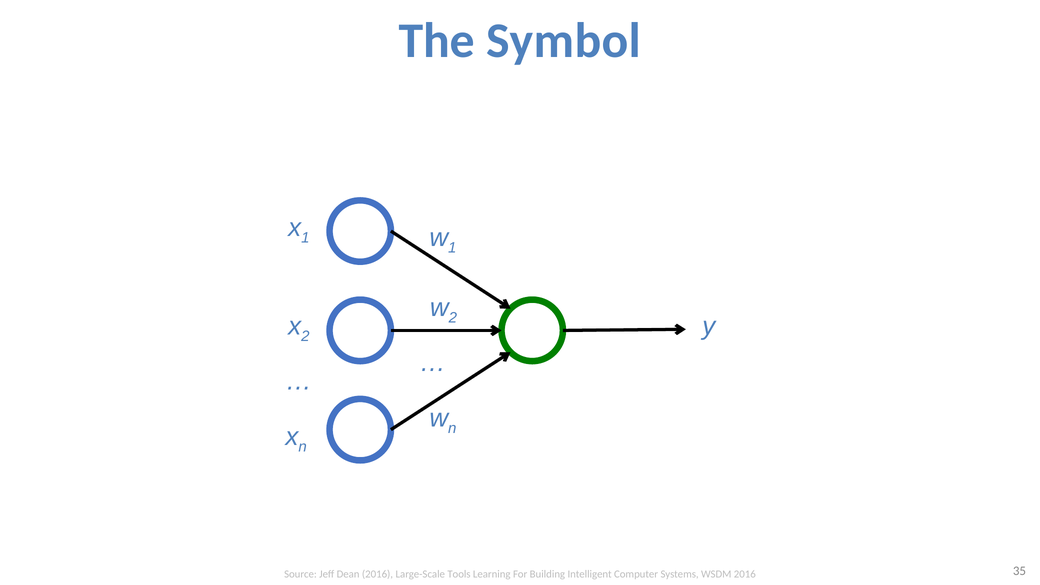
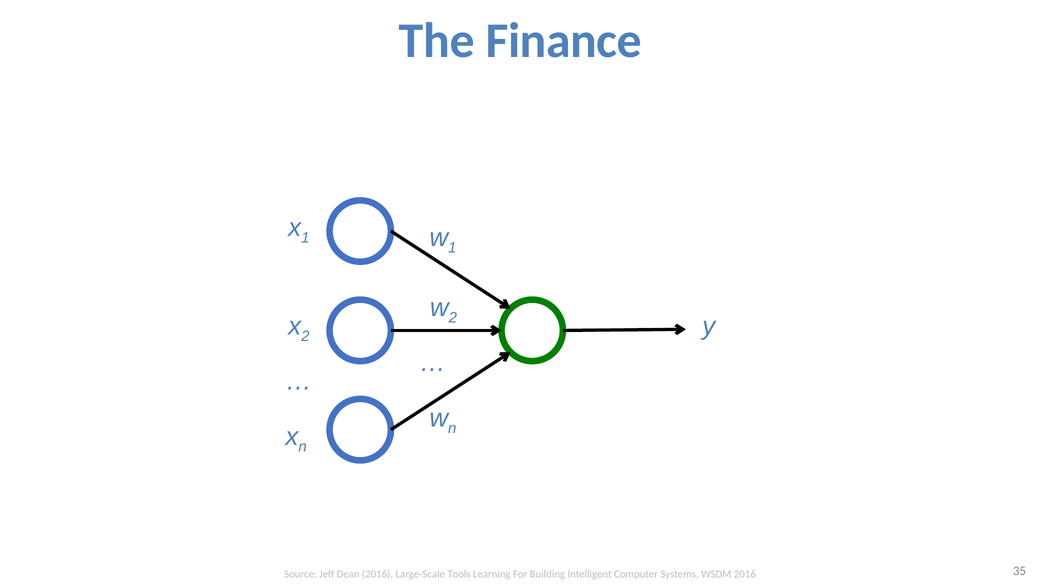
Symbol: Symbol -> Finance
